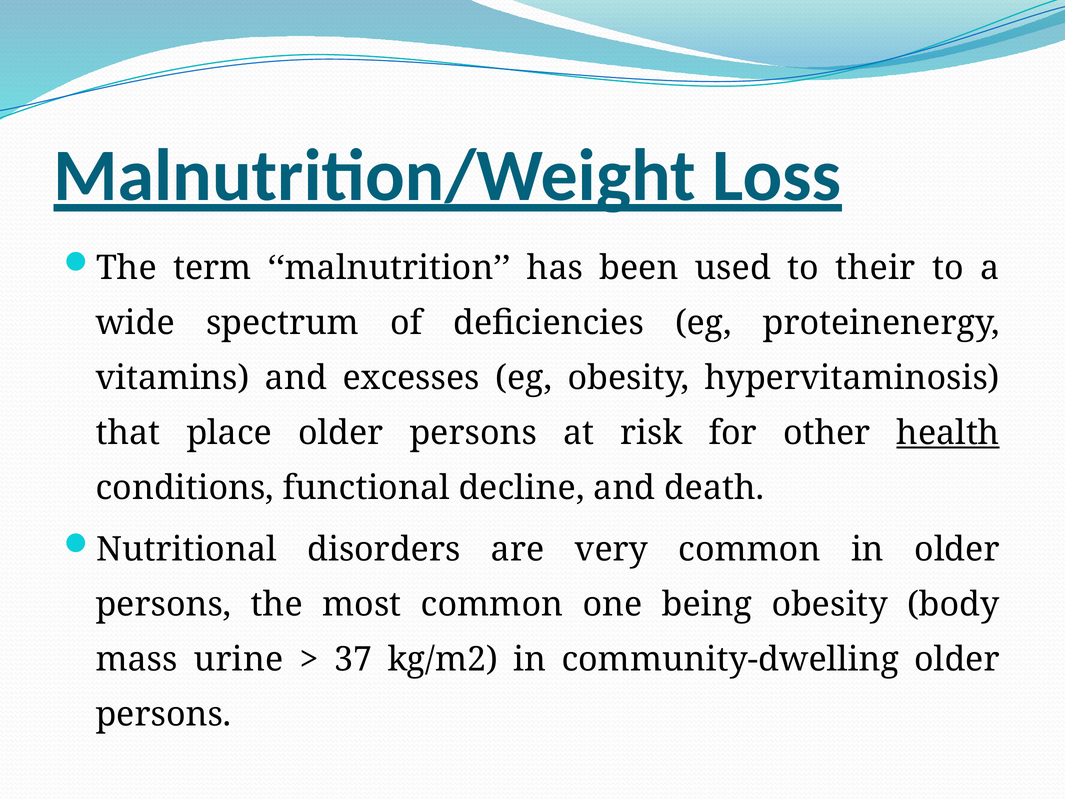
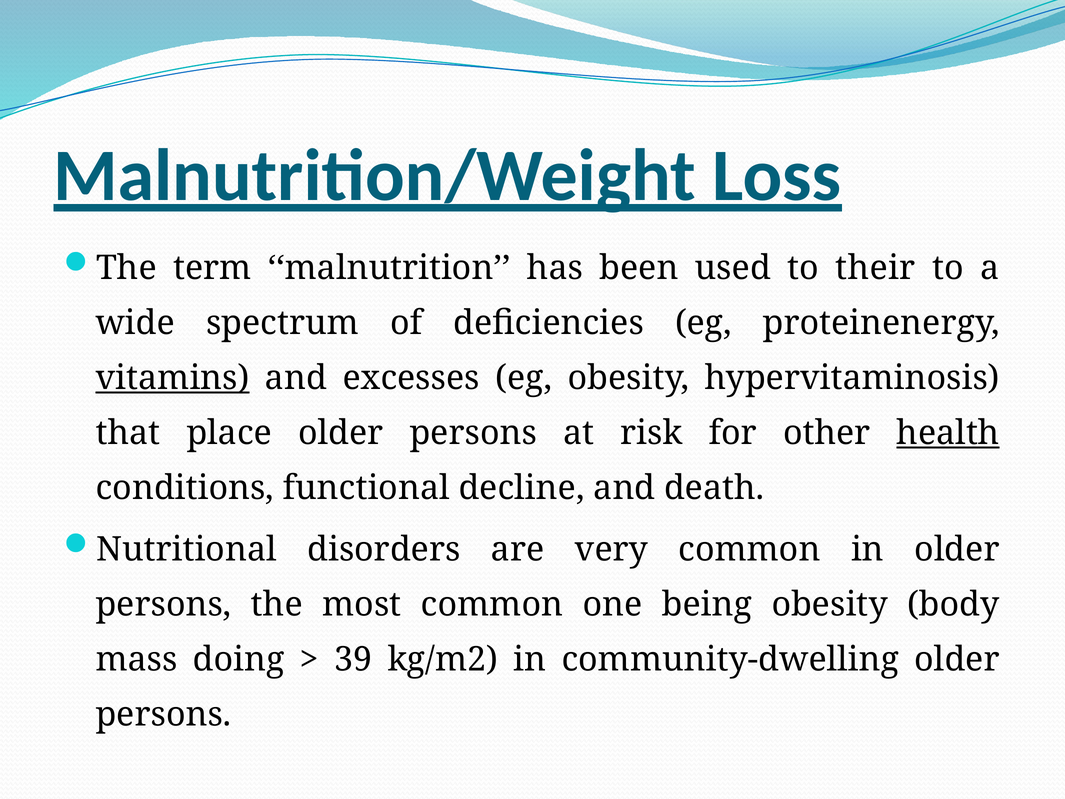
vitamins underline: none -> present
urine: urine -> doing
37: 37 -> 39
